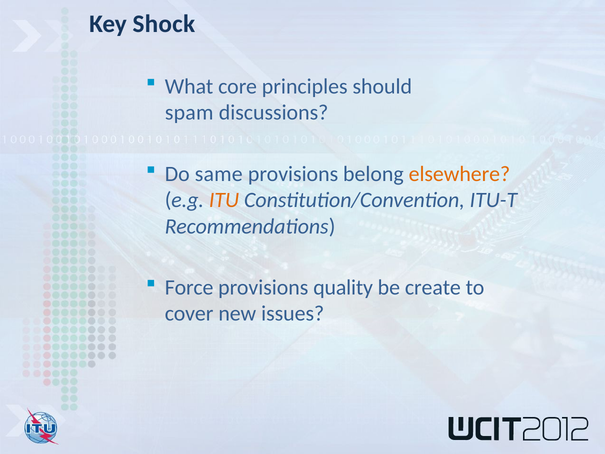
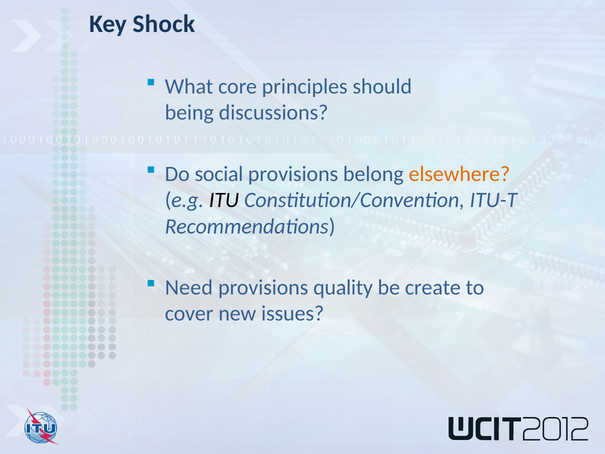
spam: spam -> being
same: same -> social
ITU colour: orange -> black
Force: Force -> Need
